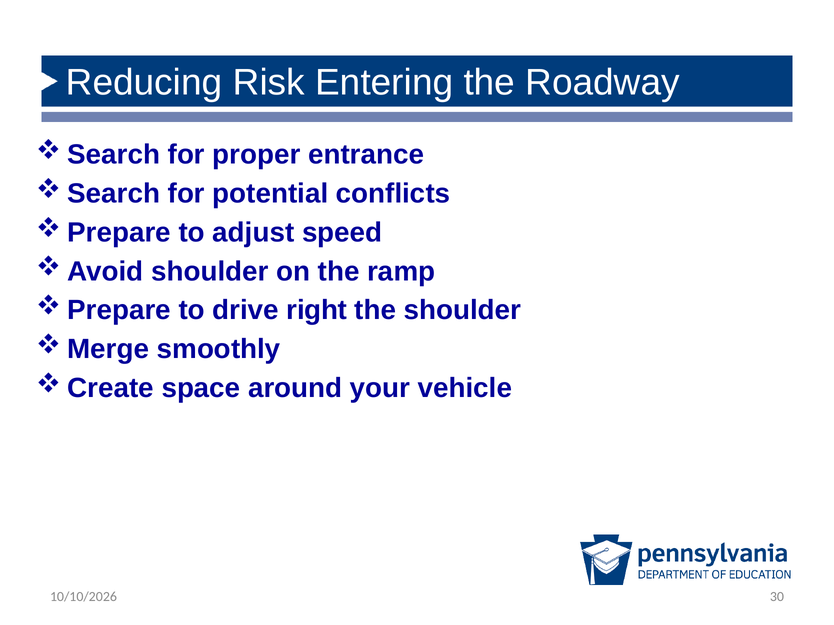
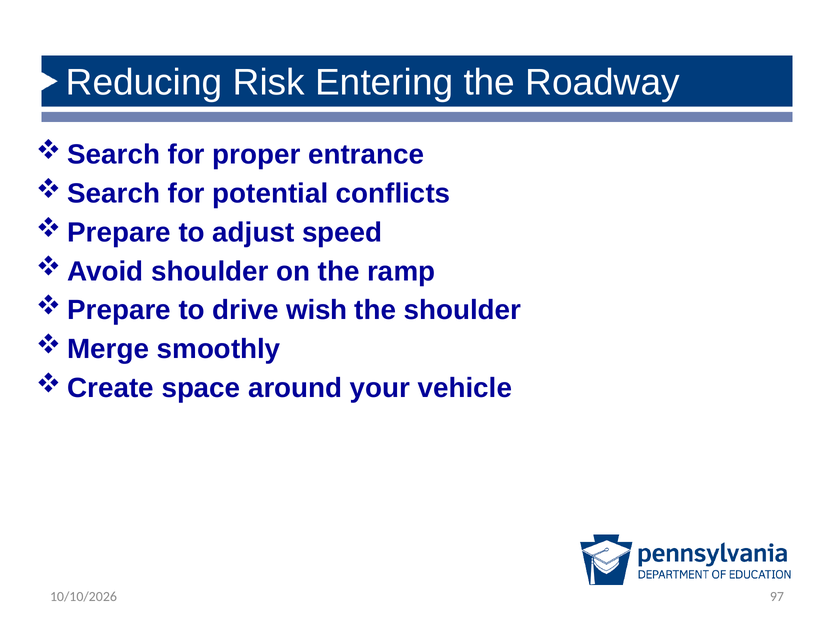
right: right -> wish
30: 30 -> 97
